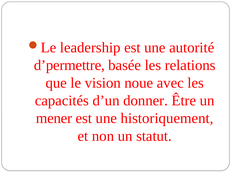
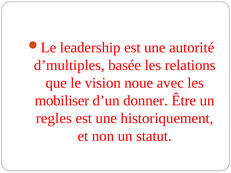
d’permettre: d’permettre -> d’multiples
capacités: capacités -> mobiliser
mener: mener -> regles
